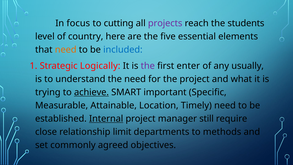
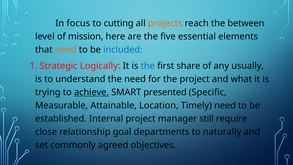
projects colour: purple -> orange
students: students -> between
country: country -> mission
the at (148, 66) colour: purple -> blue
enter: enter -> share
important: important -> presented
Internal underline: present -> none
limit: limit -> goal
methods: methods -> naturally
